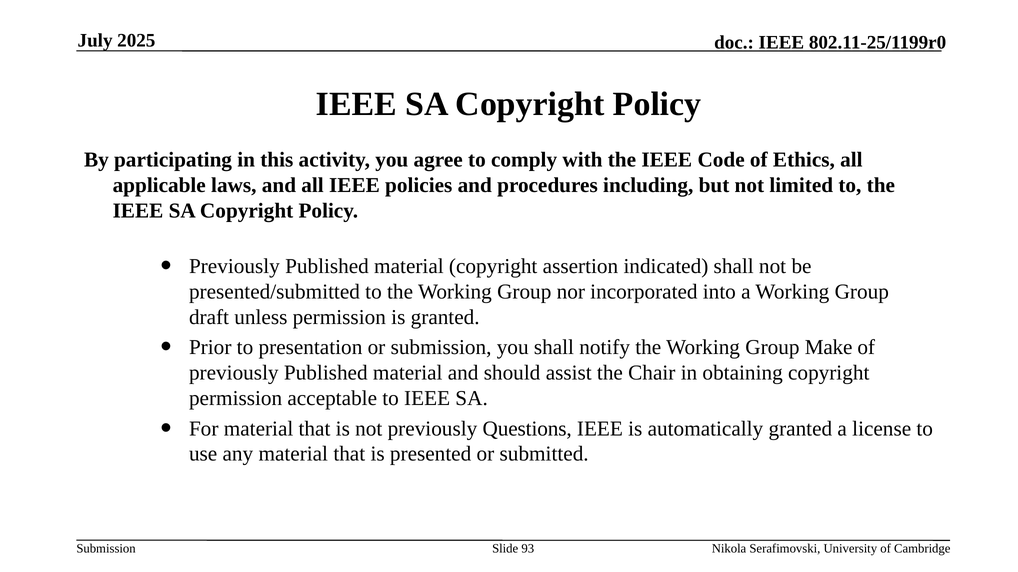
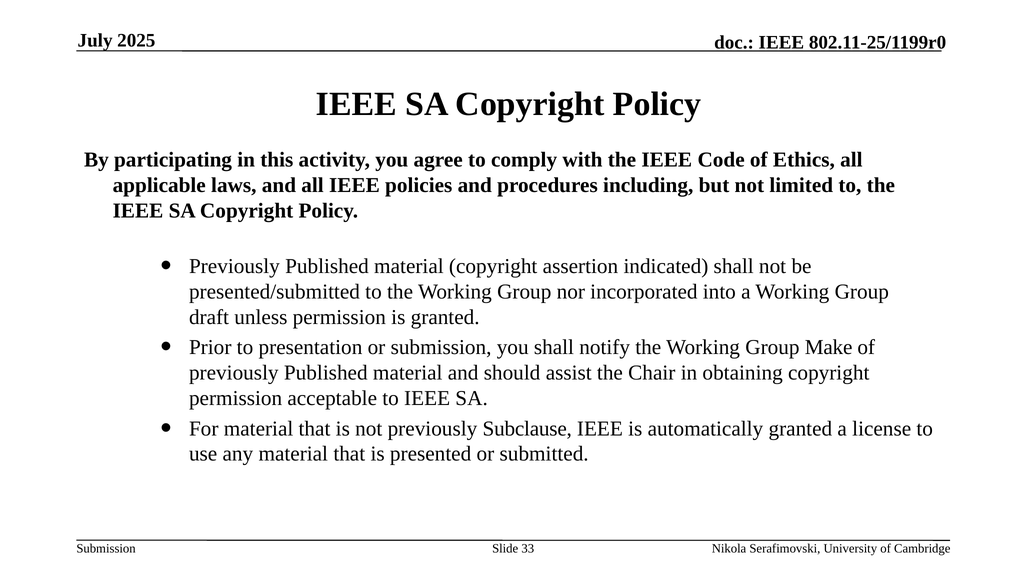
Questions: Questions -> Subclause
93: 93 -> 33
